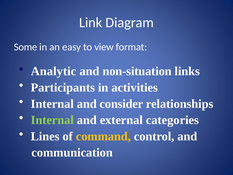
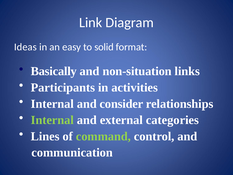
Some: Some -> Ideas
view: view -> solid
Analytic: Analytic -> Basically
command colour: yellow -> light green
